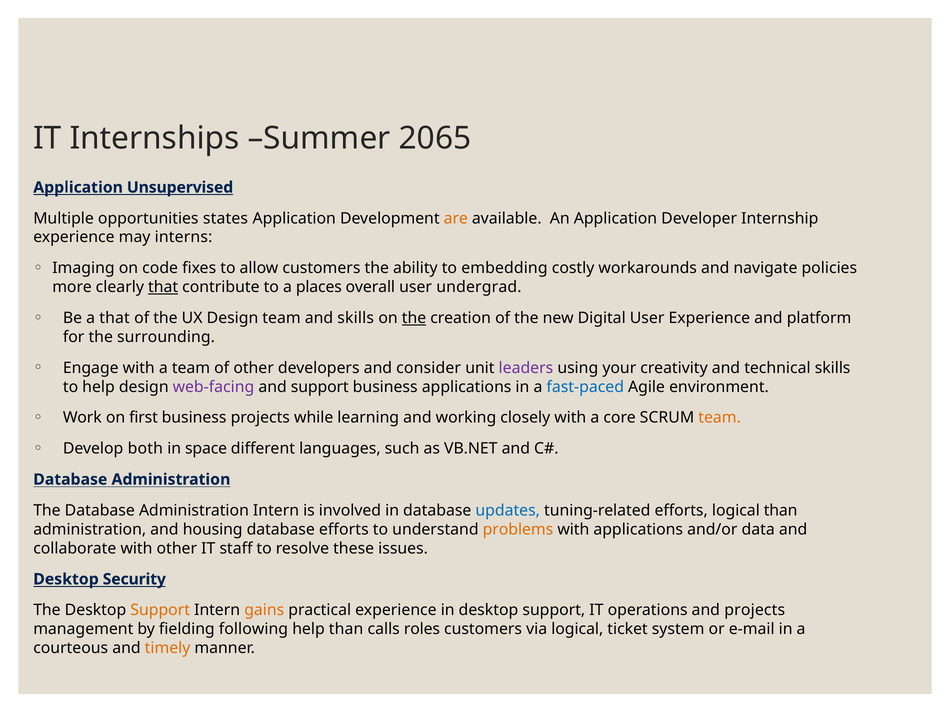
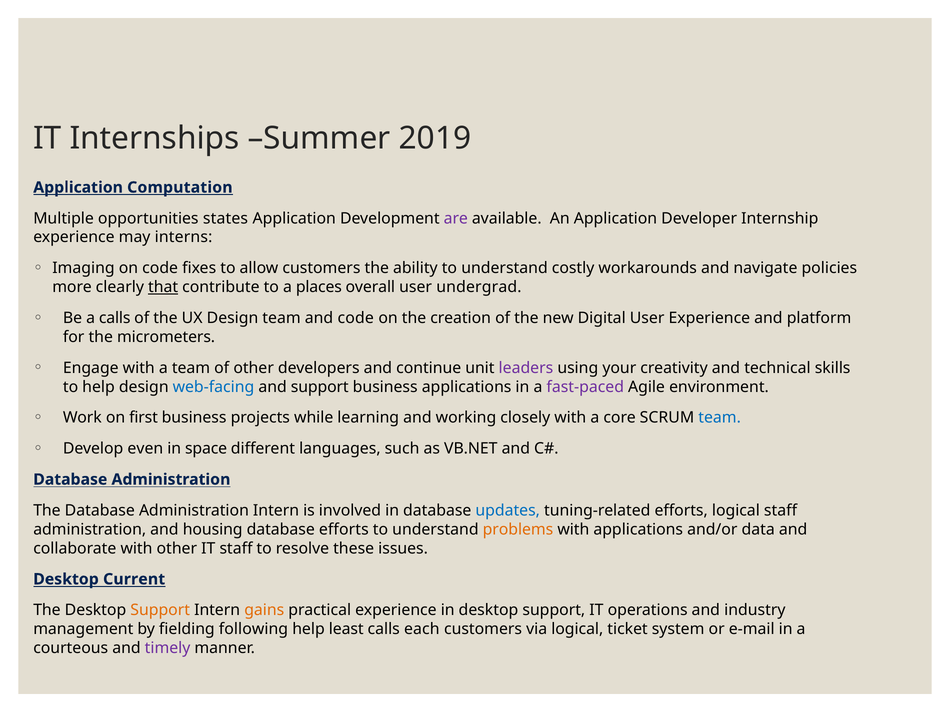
2065: 2065 -> 2019
Unsupervised: Unsupervised -> Computation
are colour: orange -> purple
ability to embedding: embedding -> understand
a that: that -> calls
and skills: skills -> code
the at (414, 318) underline: present -> none
surrounding: surrounding -> micrometers
consider: consider -> continue
web-facing colour: purple -> blue
fast-paced colour: blue -> purple
team at (720, 418) colour: orange -> blue
both: both -> even
logical than: than -> staff
Security: Security -> Current
and projects: projects -> industry
help than: than -> least
roles: roles -> each
timely colour: orange -> purple
